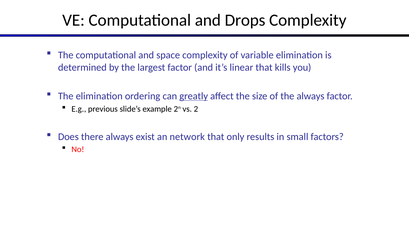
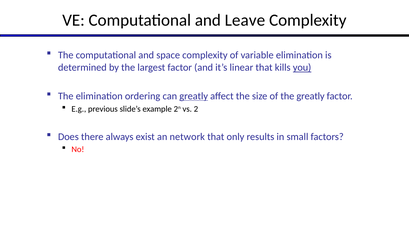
Drops: Drops -> Leave
you underline: none -> present
the always: always -> greatly
